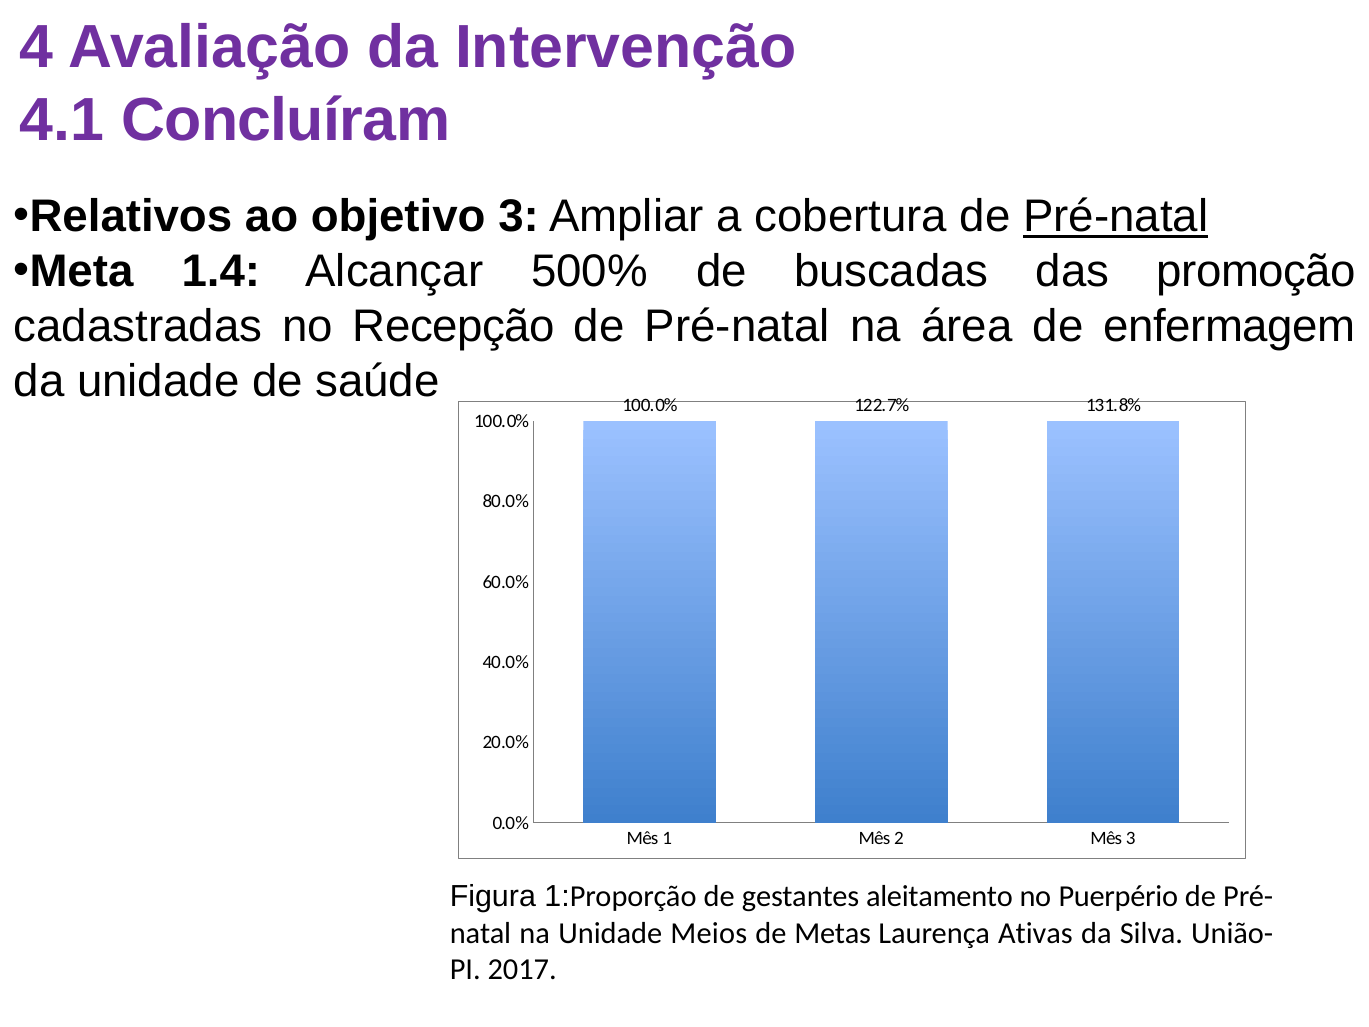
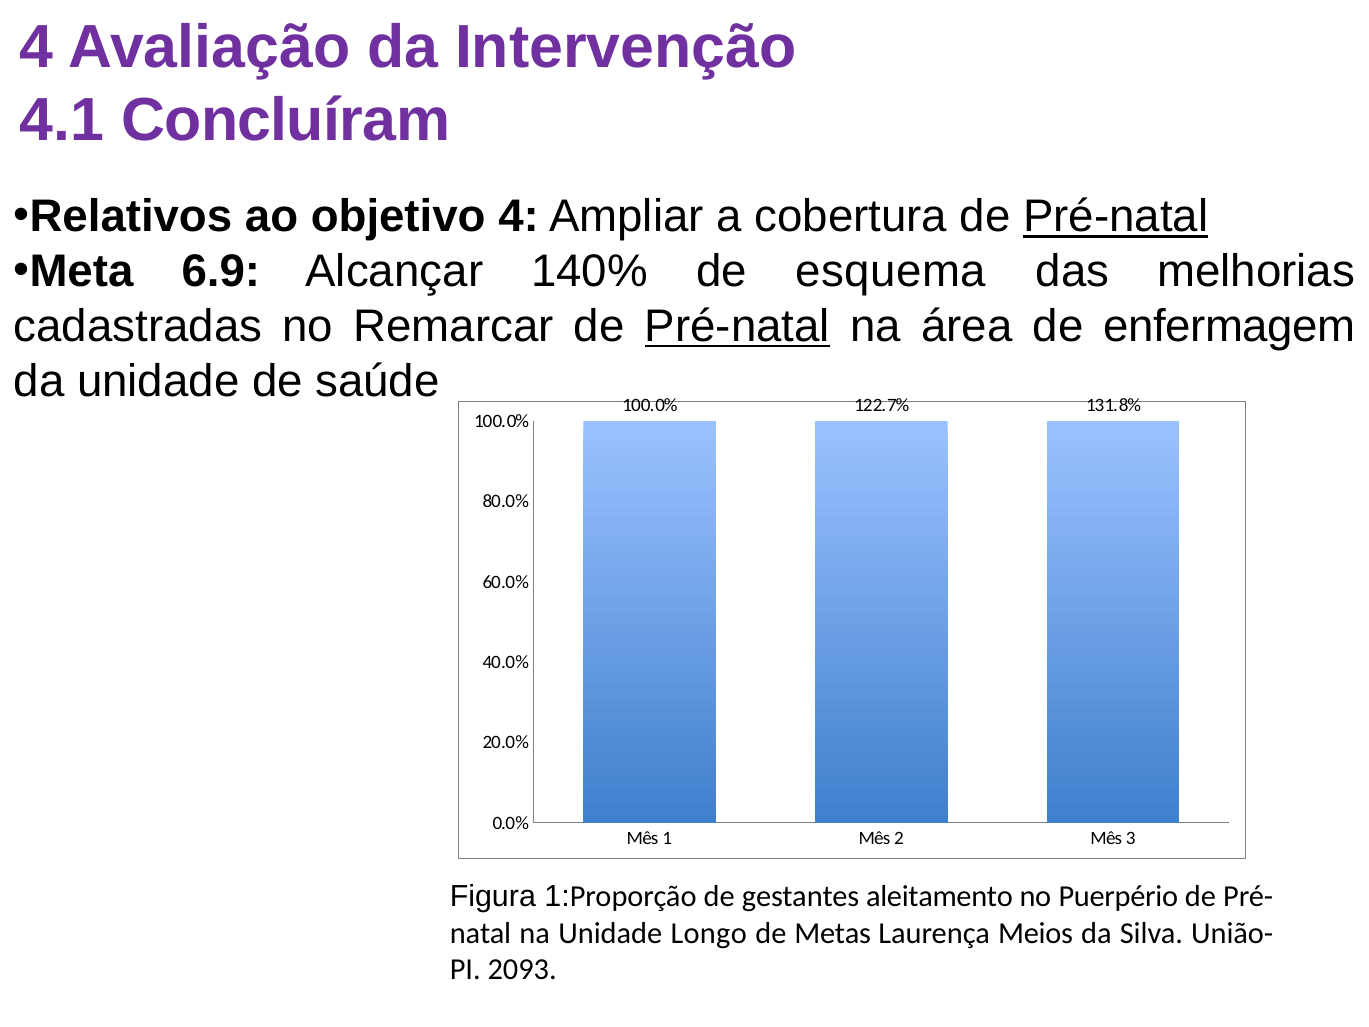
objetivo 3: 3 -> 4
1.4: 1.4 -> 6.9
500%: 500% -> 140%
buscadas: buscadas -> esquema
promoção: promoção -> melhorias
Recepção: Recepção -> Remarcar
Pré-natal at (737, 326) underline: none -> present
Meios: Meios -> Longo
Ativas: Ativas -> Meios
2017: 2017 -> 2093
